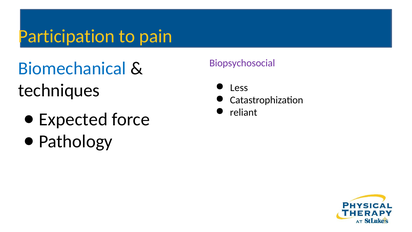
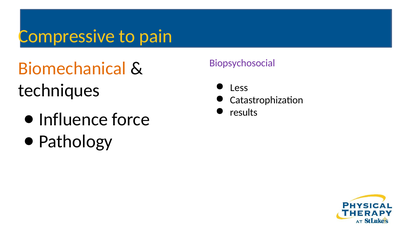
Participation: Participation -> Compressive
Biomechanical colour: blue -> orange
reliant: reliant -> results
Expected: Expected -> Influence
